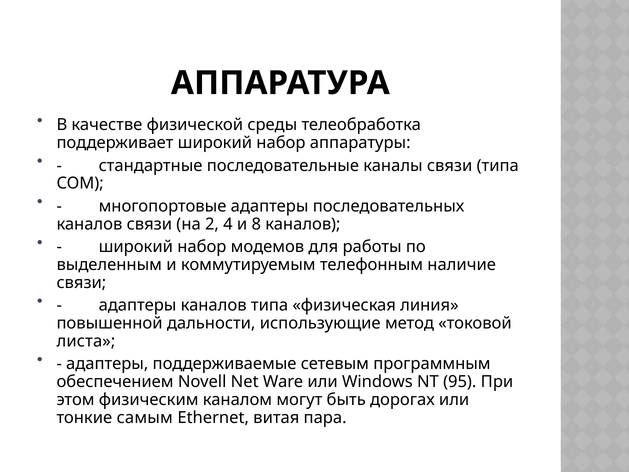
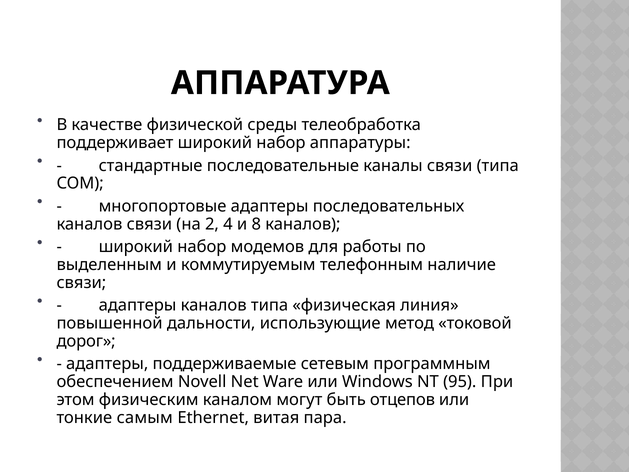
листа: листа -> дорог
дорогах: дорогах -> отцепов
